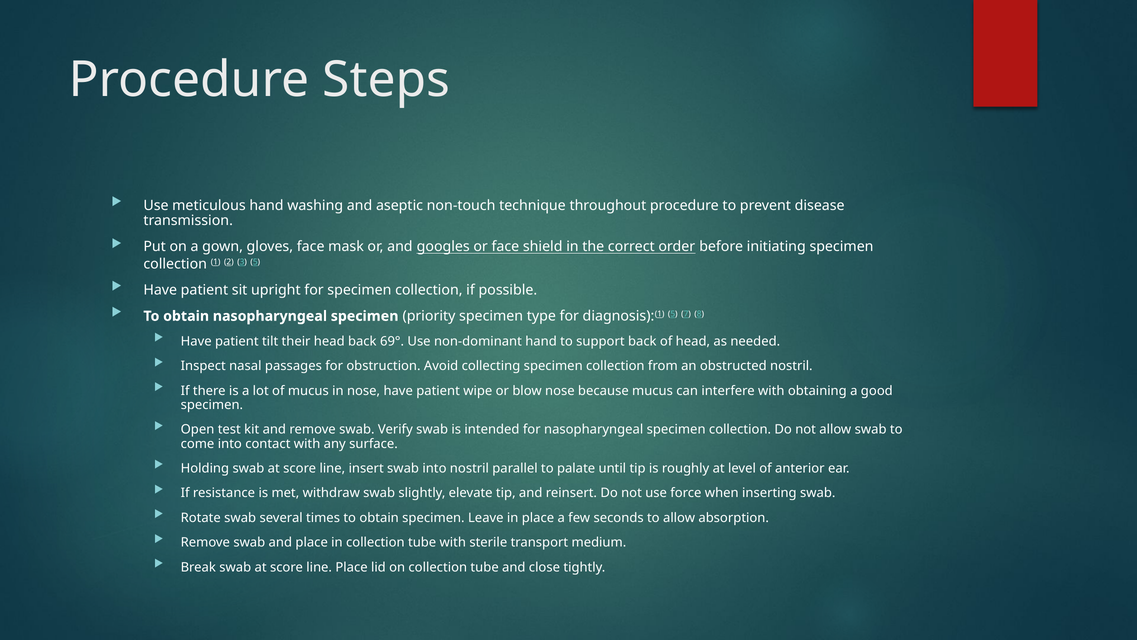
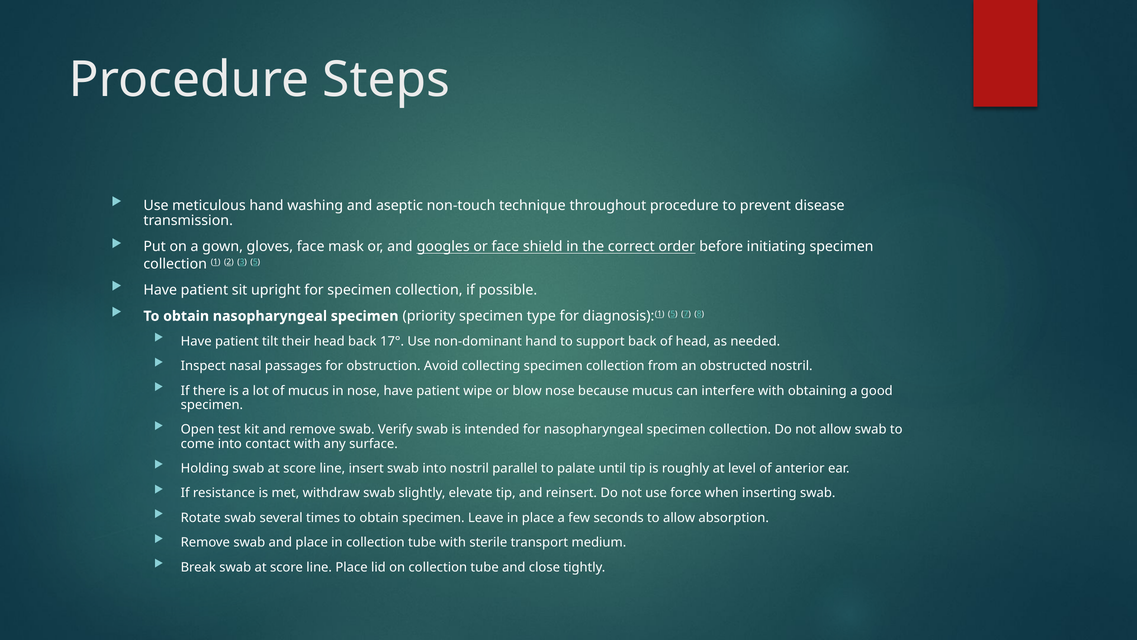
69°: 69° -> 17°
